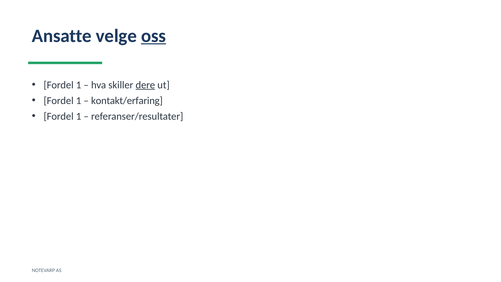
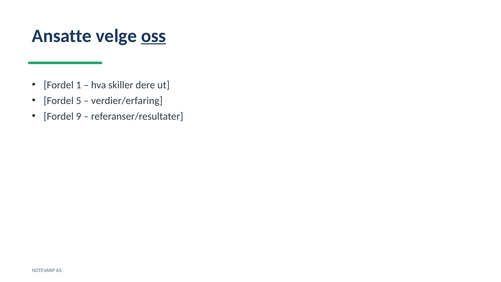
dere underline: present -> none
1 at (79, 101): 1 -> 5
kontakt/erfaring: kontakt/erfaring -> verdier/erfaring
1 at (79, 116): 1 -> 9
